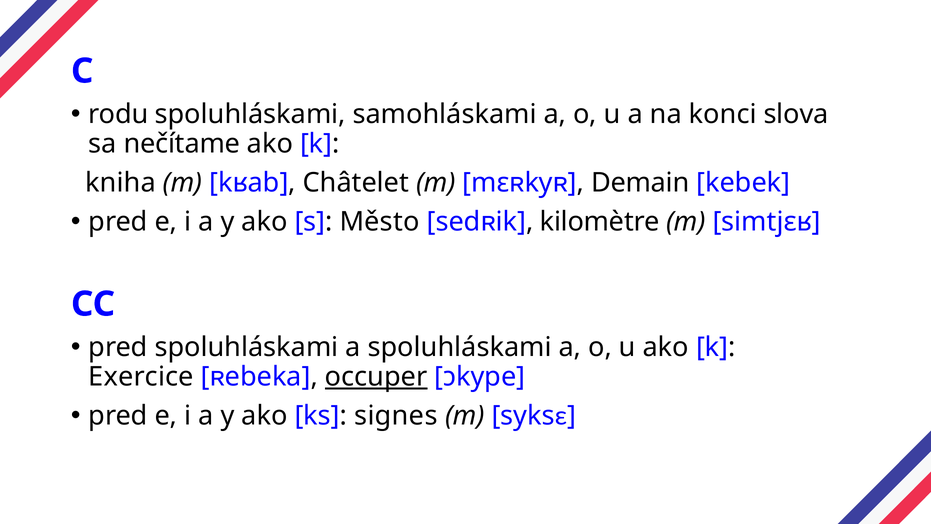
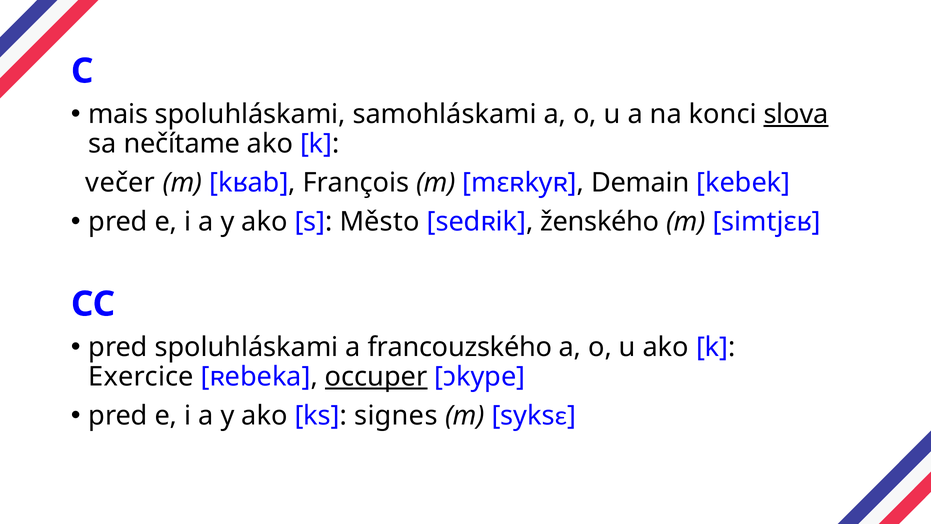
rodu: rodu -> mais
slova underline: none -> present
kniha: kniha -> večer
Châtelet: Châtelet -> François
kilomètre: kilomètre -> ženského
a spoluhláskami: spoluhláskami -> francouzského
